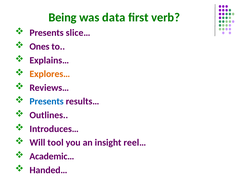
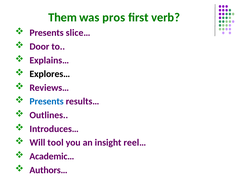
Being: Being -> Them
data: data -> pros
Ones: Ones -> Door
Explores… colour: orange -> black
Handed…: Handed… -> Authors…
